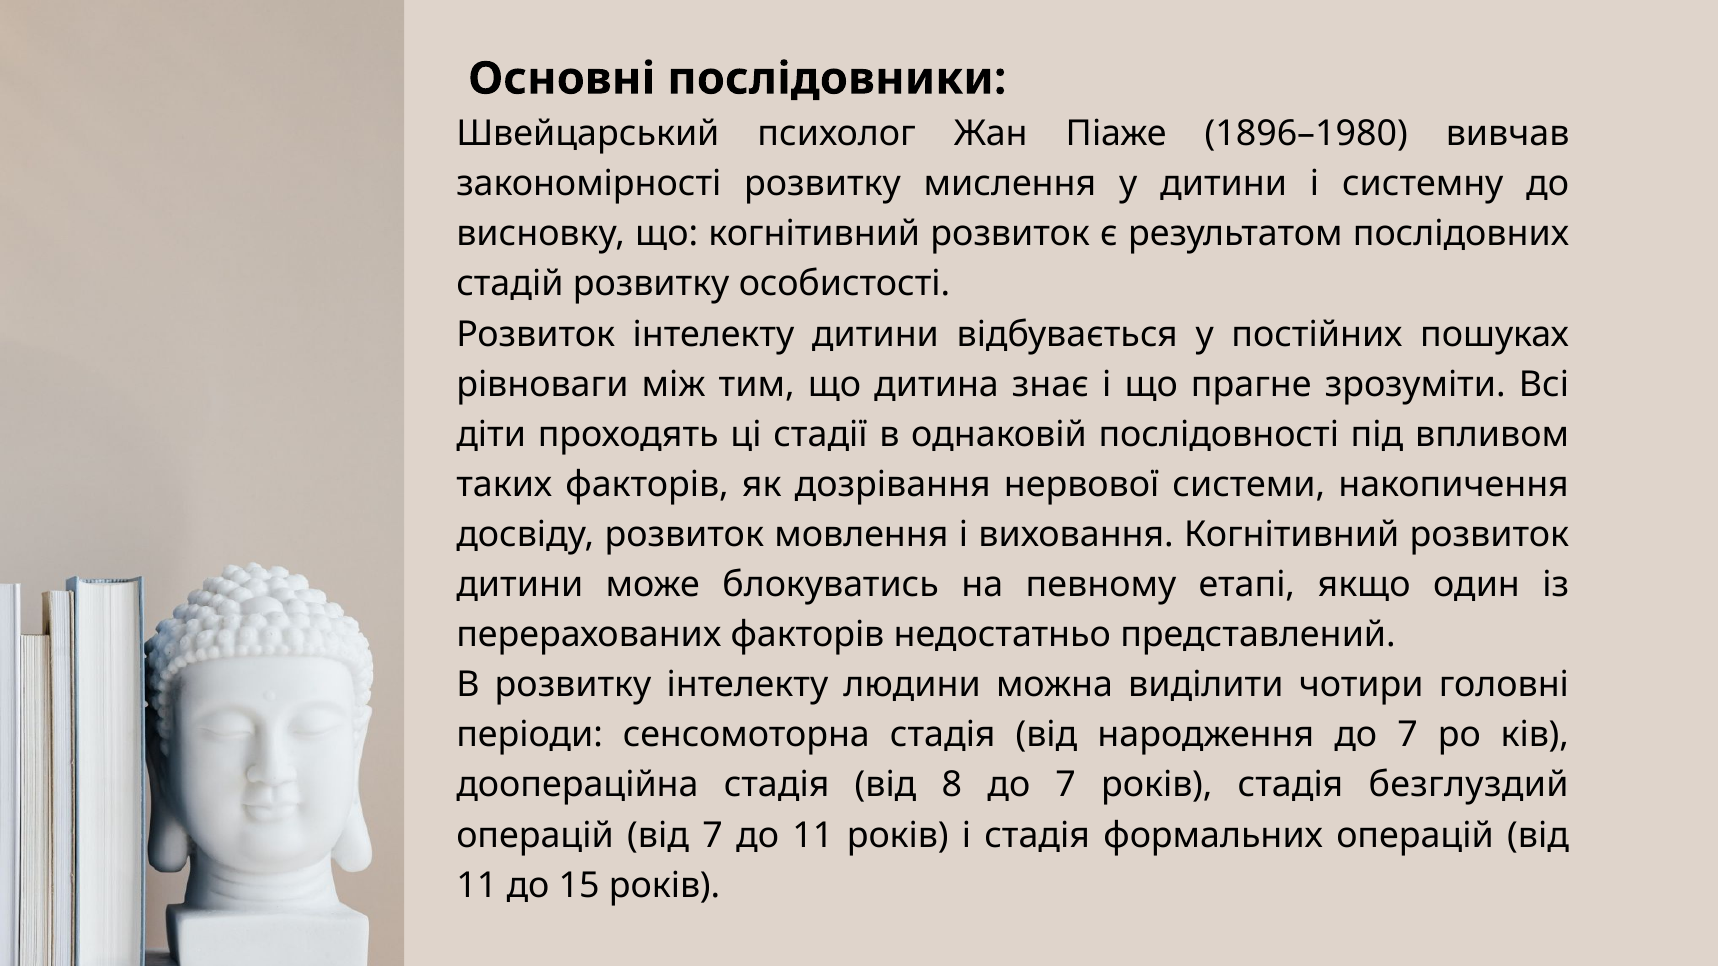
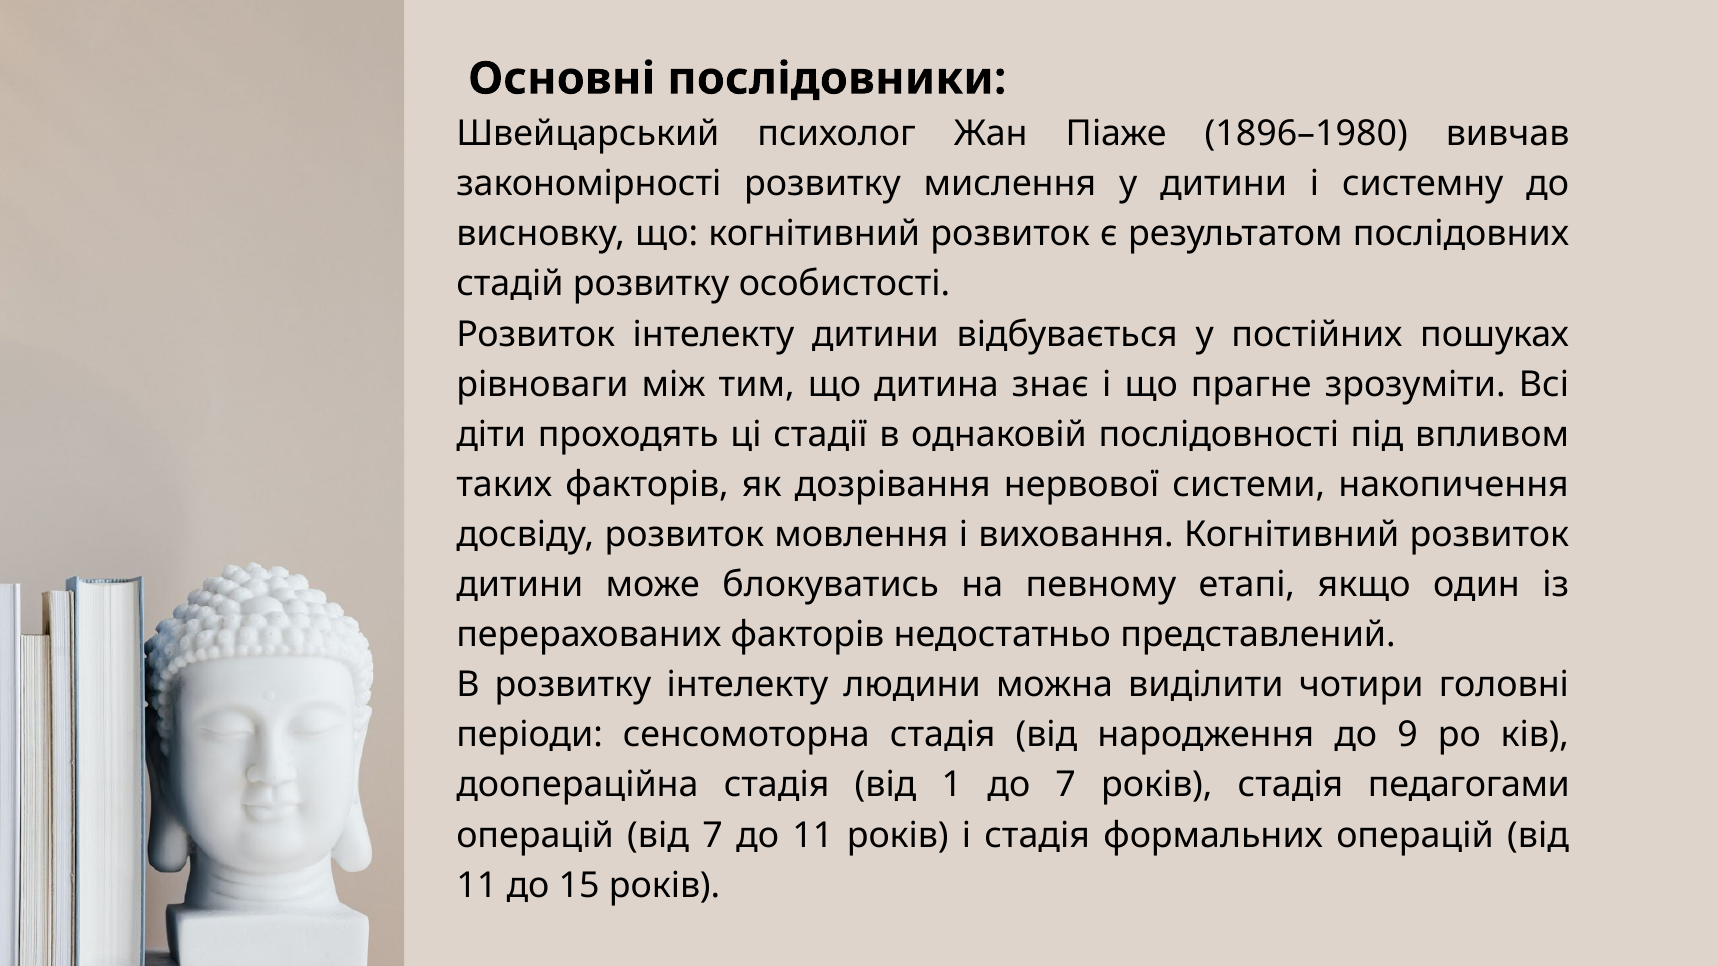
народження до 7: 7 -> 9
8: 8 -> 1
безглуздий: безглуздий -> педагогами
